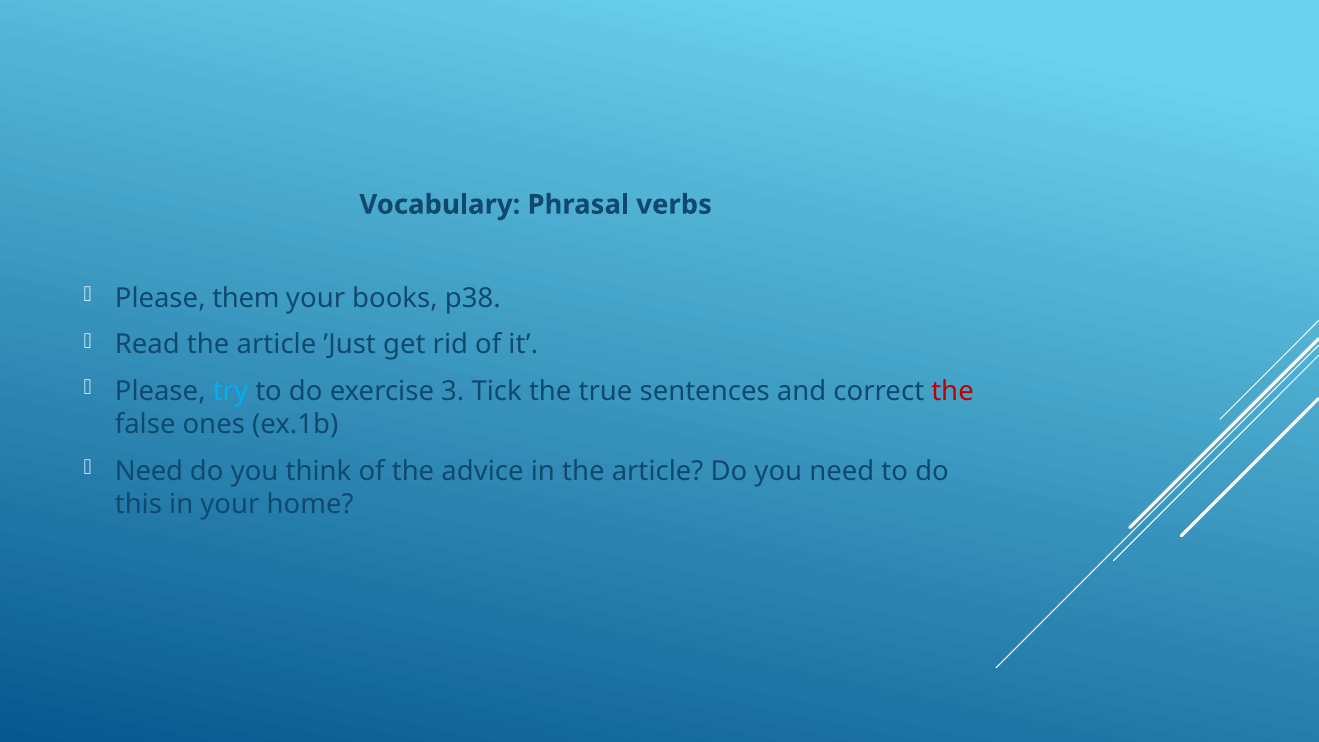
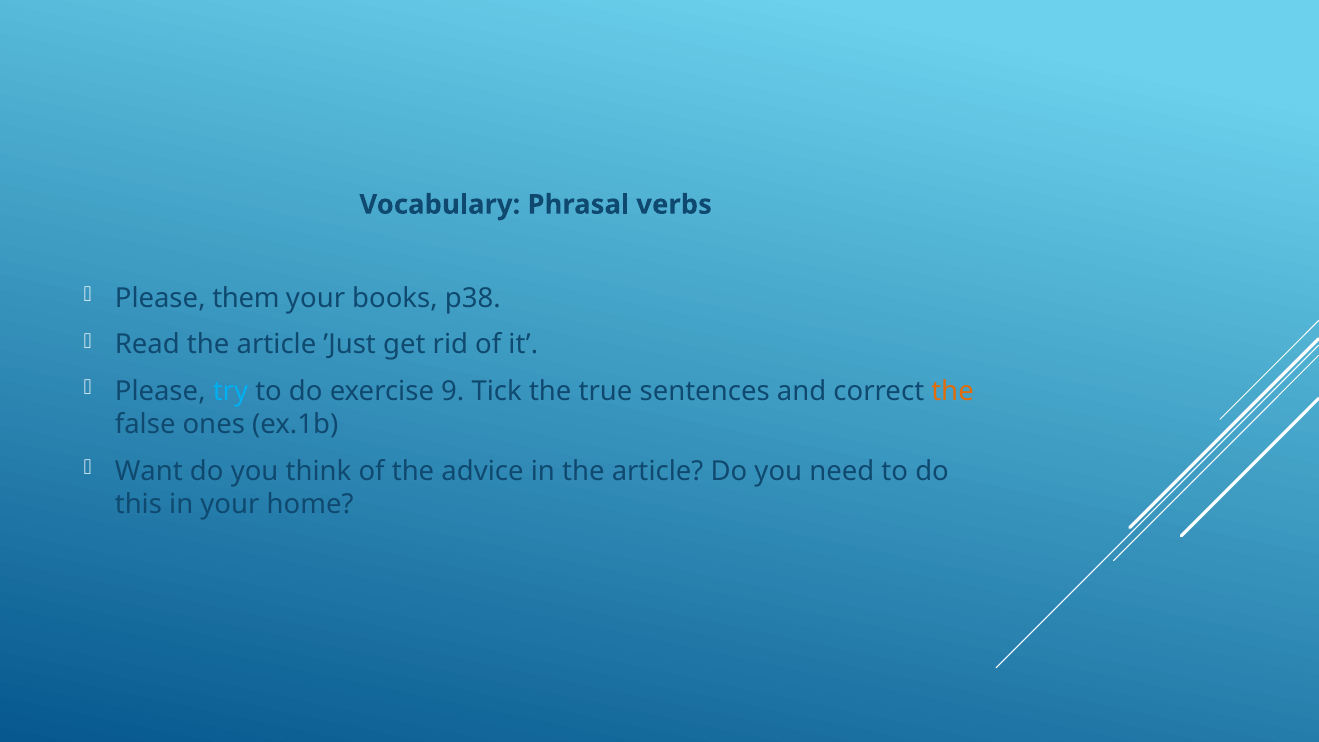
3: 3 -> 9
the at (953, 392) colour: red -> orange
Need at (149, 471): Need -> Want
